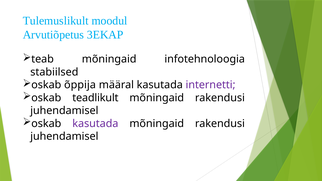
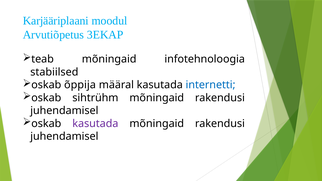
Tulemuslikult: Tulemuslikult -> Karjääriplaani
internetti colour: purple -> blue
teadlikult: teadlikult -> sihtrühm
